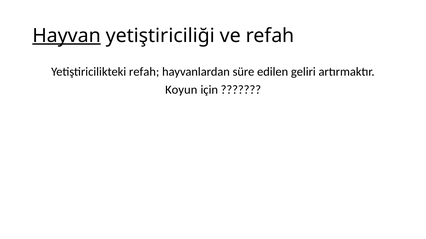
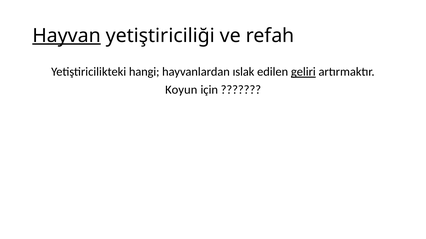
Yetiştiricilikteki refah: refah -> hangi
süre: süre -> ıslak
geliri underline: none -> present
